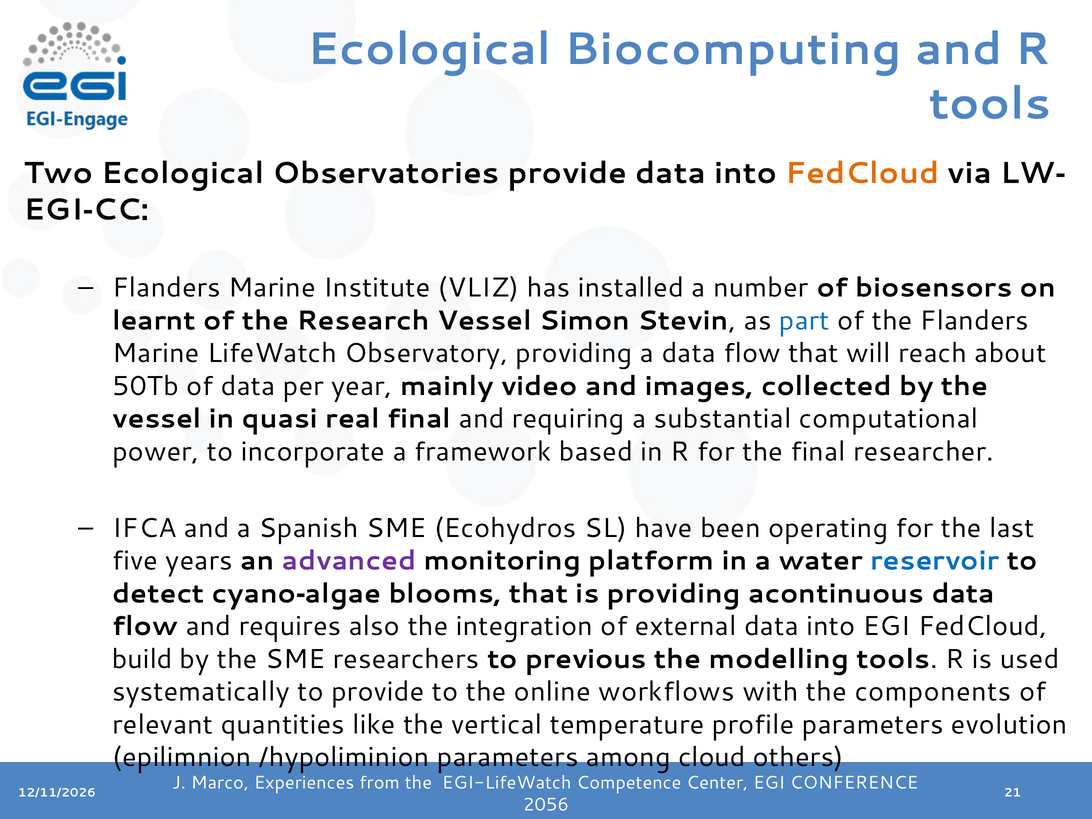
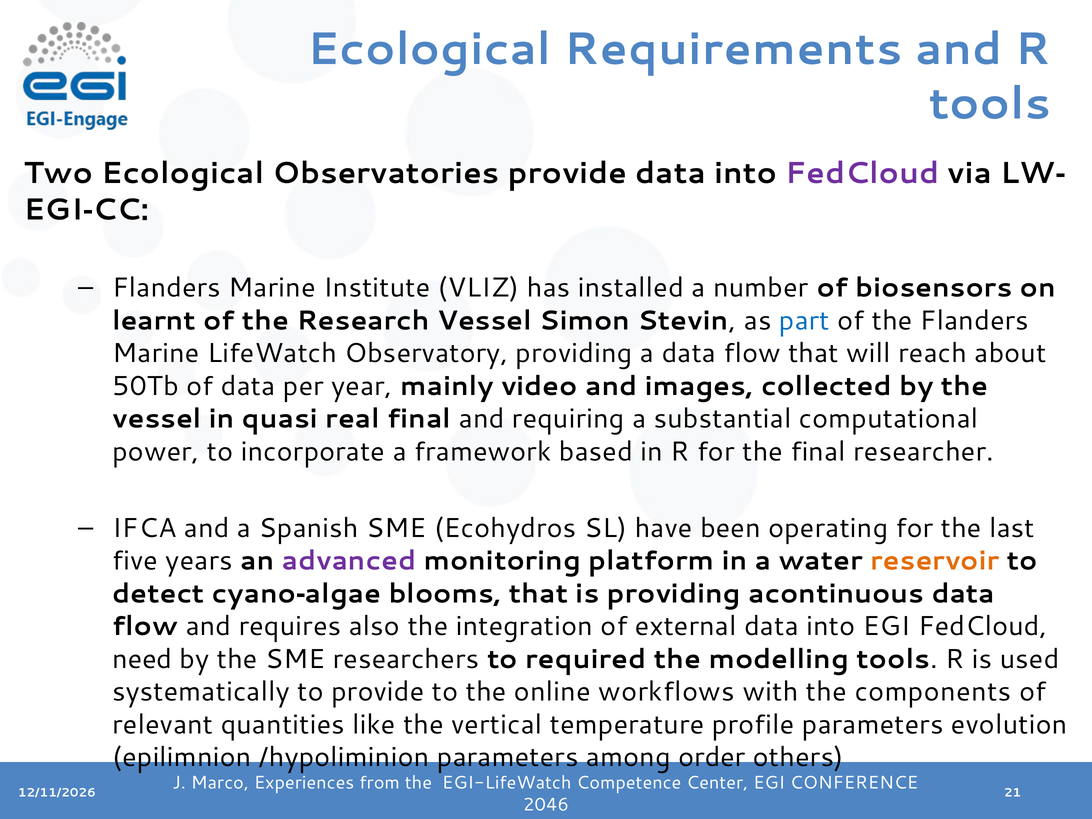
Biocomputing: Biocomputing -> Requirements
FedCloud at (862, 173) colour: orange -> purple
reservoir colour: blue -> orange
build: build -> need
previous: previous -> required
cloud: cloud -> order
2056: 2056 -> 2046
